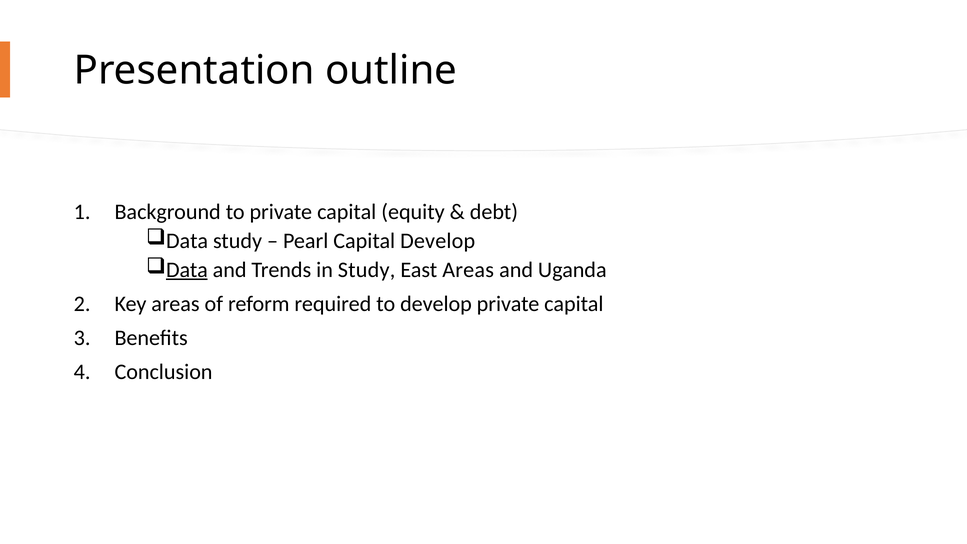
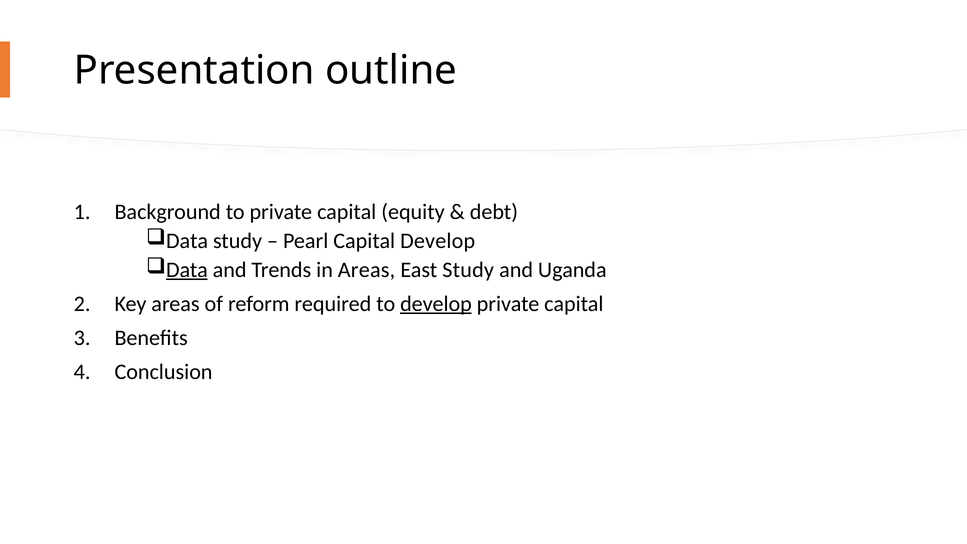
in Study: Study -> Areas
East Areas: Areas -> Study
develop at (436, 304) underline: none -> present
